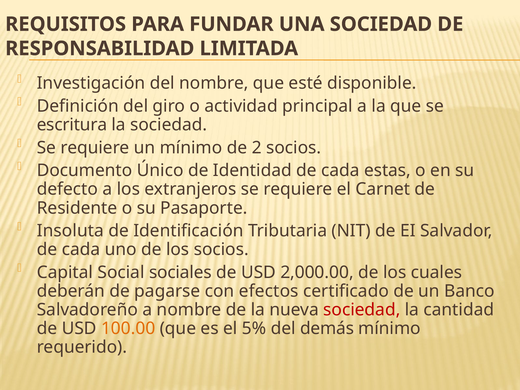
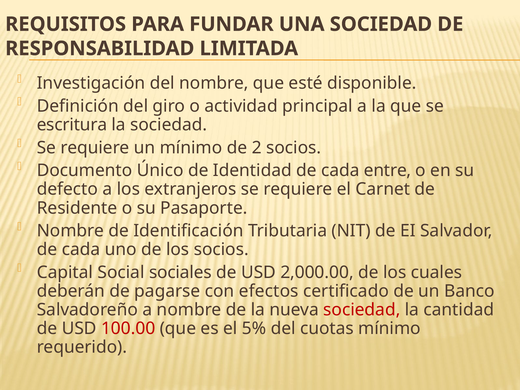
estas: estas -> entre
Insoluta at (70, 231): Insoluta -> Nombre
100.00 colour: orange -> red
demás: demás -> cuotas
